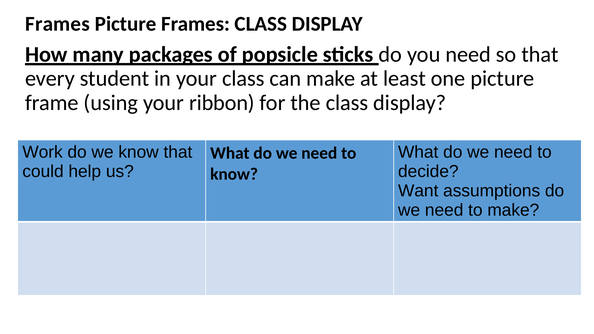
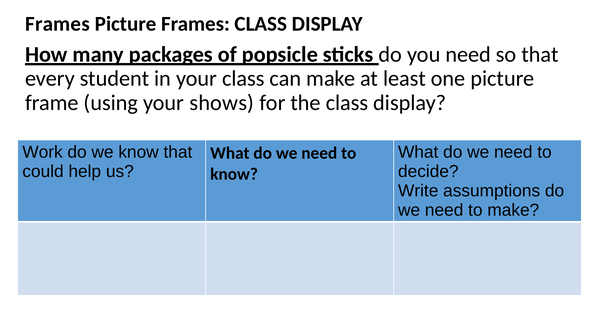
ribbon: ribbon -> shows
Want: Want -> Write
